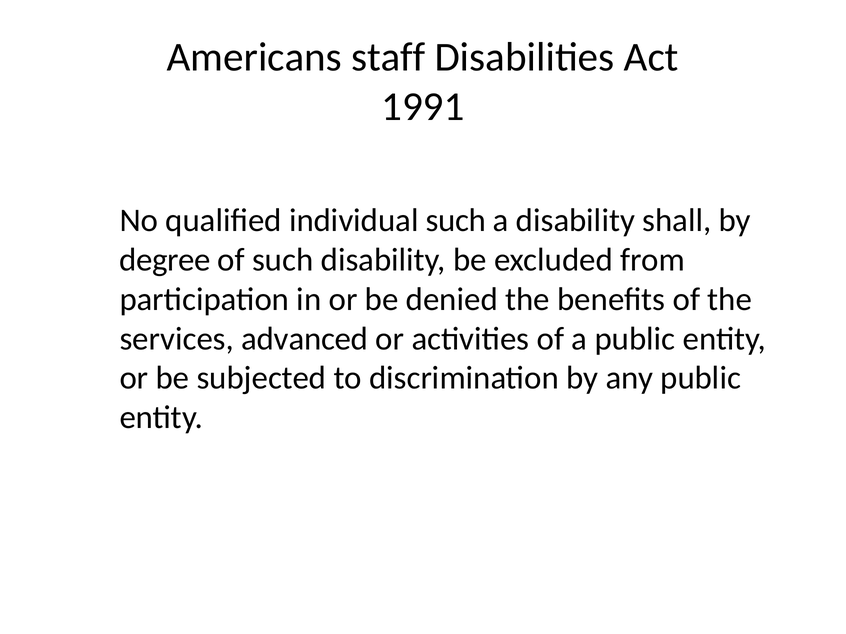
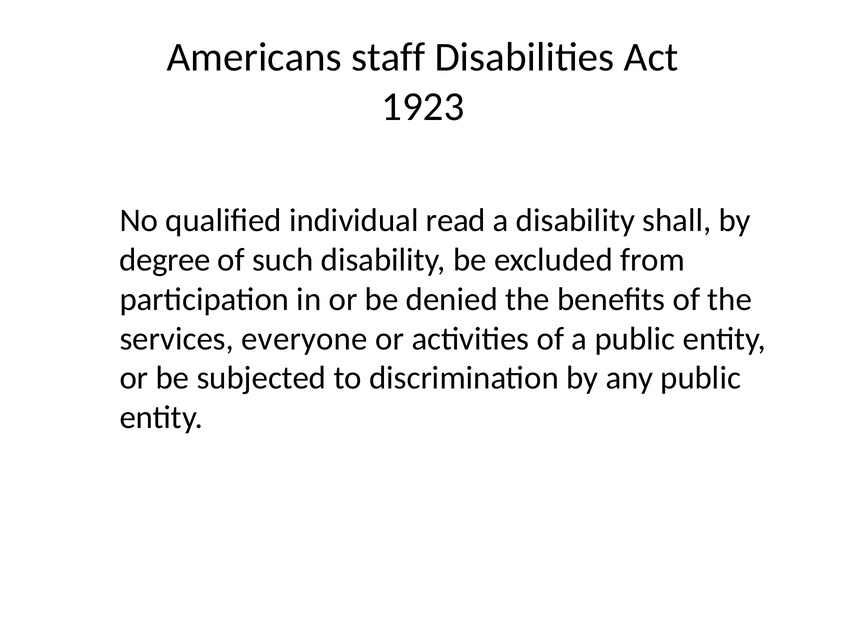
1991: 1991 -> 1923
individual such: such -> read
advanced: advanced -> everyone
